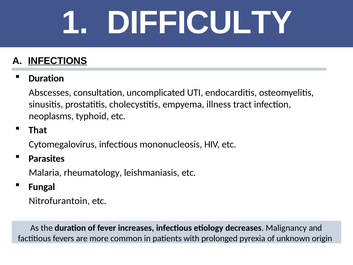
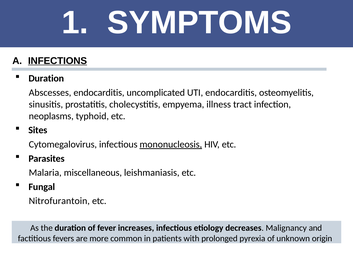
DIFFICULTY: DIFFICULTY -> SYMPTOMS
Abscesses consultation: consultation -> endocarditis
That: That -> Sites
mononucleosis underline: none -> present
rheumatology: rheumatology -> miscellaneous
